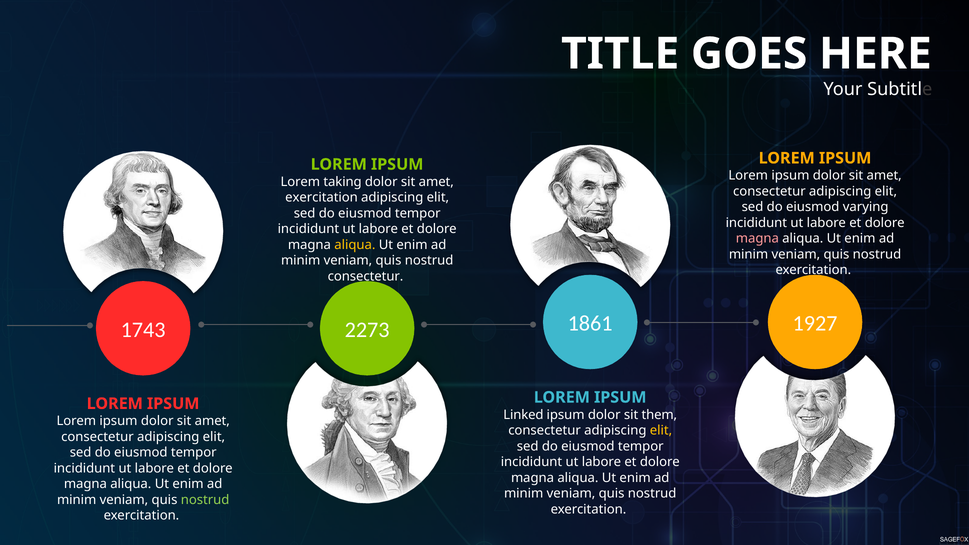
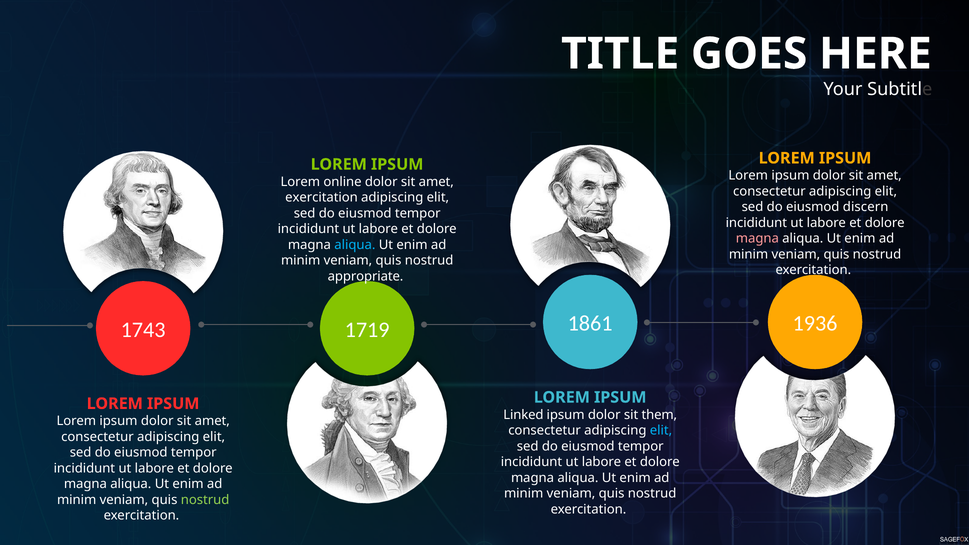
taking: taking -> online
varying: varying -> discern
aliqua at (355, 245) colour: yellow -> light blue
consectetur at (365, 276): consectetur -> appropriate
1927: 1927 -> 1936
2273: 2273 -> 1719
elit at (661, 431) colour: yellow -> light blue
